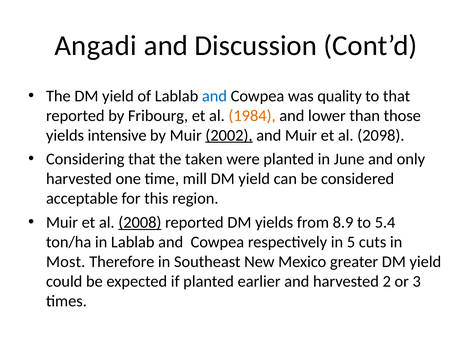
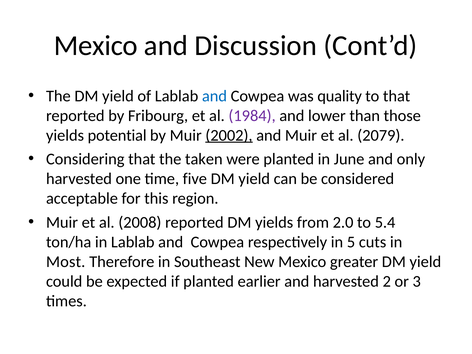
Angadi at (96, 46): Angadi -> Mexico
1984 colour: orange -> purple
intensive: intensive -> potential
2098: 2098 -> 2079
mill: mill -> five
2008 underline: present -> none
8.9: 8.9 -> 2.0
